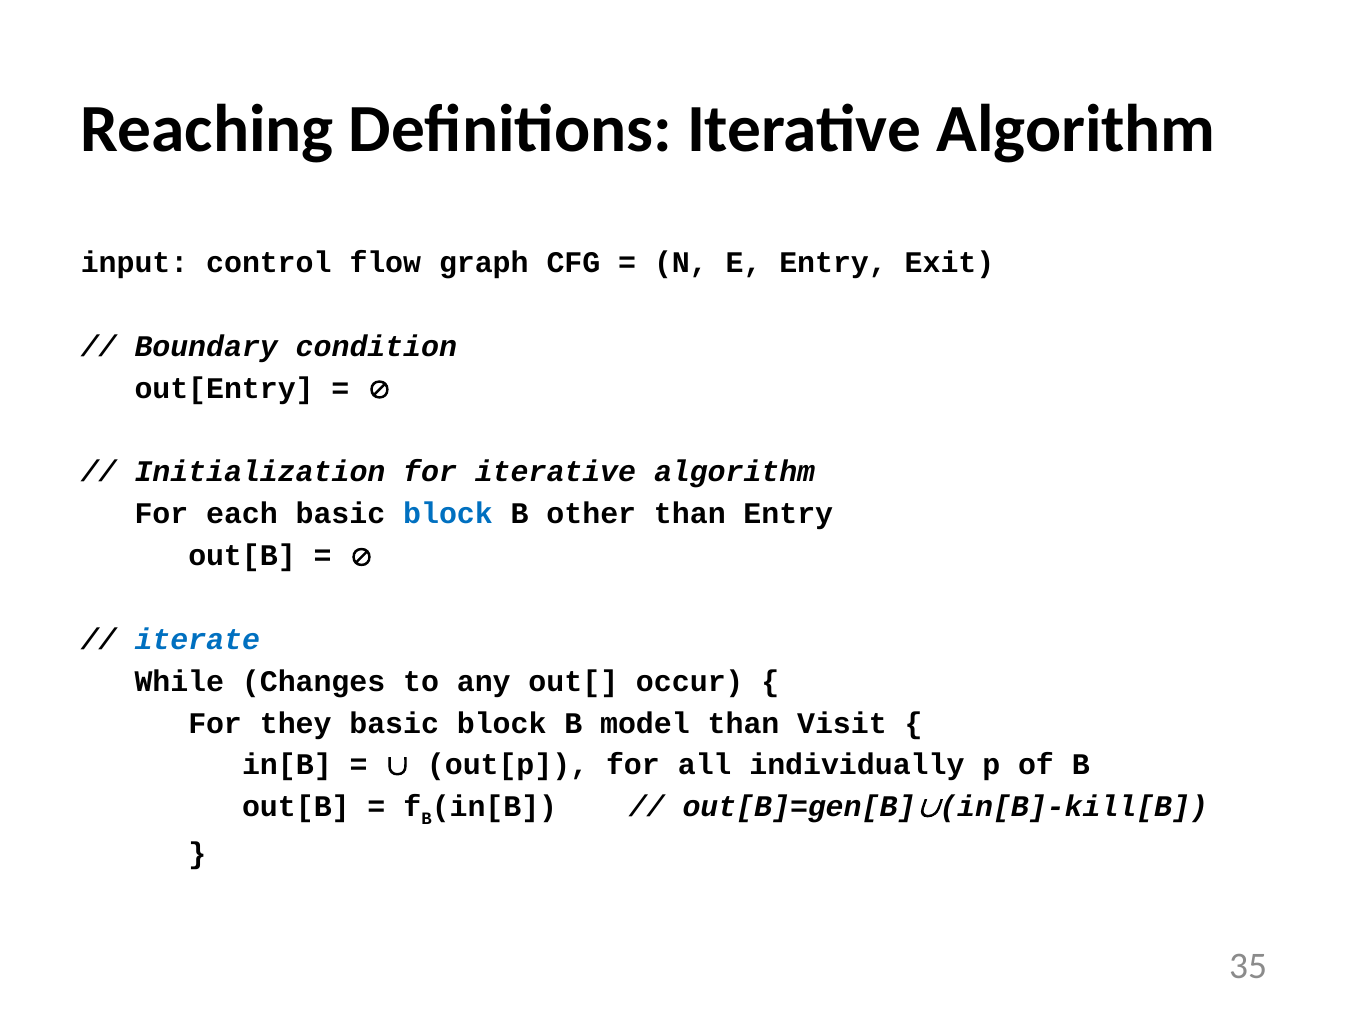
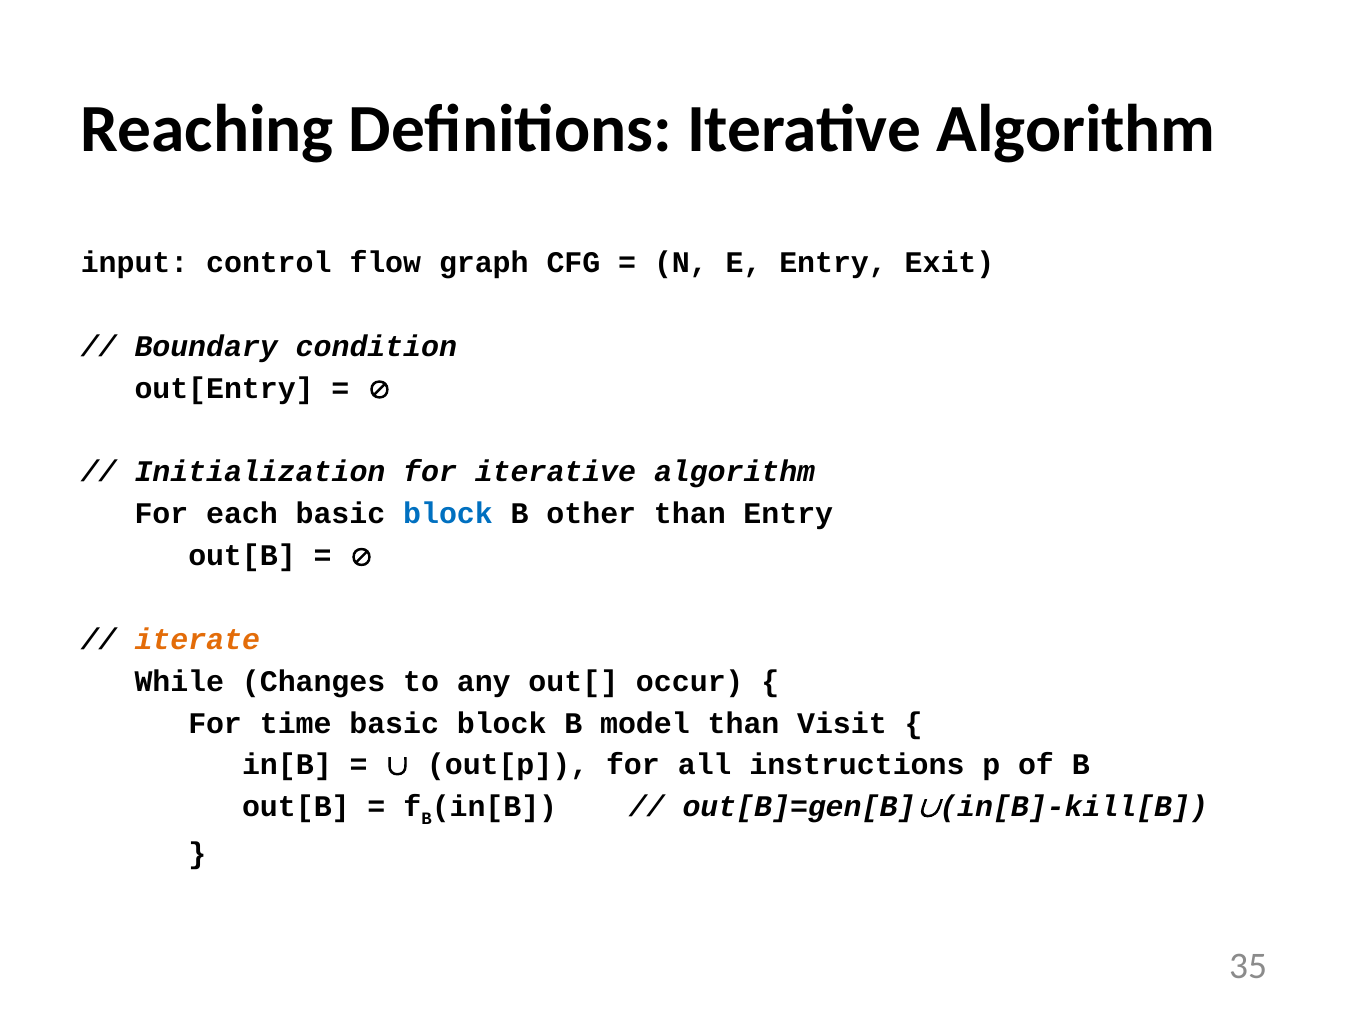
iterate colour: blue -> orange
they: they -> time
individually: individually -> instructions
